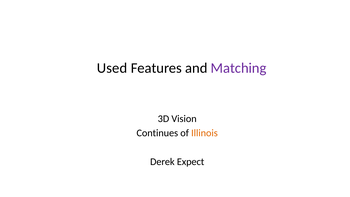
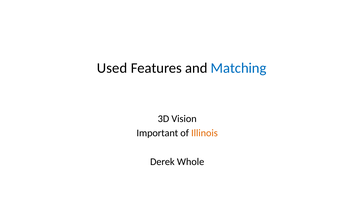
Matching colour: purple -> blue
Continues: Continues -> Important
Expect: Expect -> Whole
